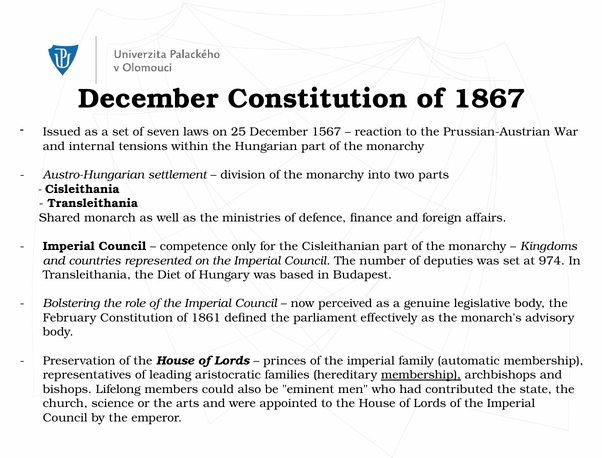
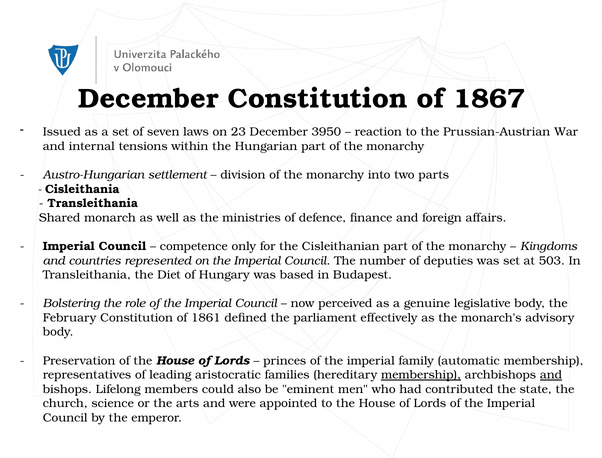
25: 25 -> 23
1567: 1567 -> 3950
974: 974 -> 503
and at (551, 375) underline: none -> present
